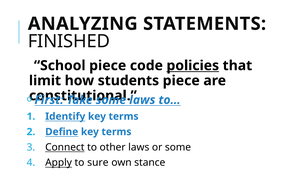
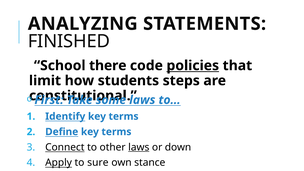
School piece: piece -> there
students piece: piece -> steps
laws at (139, 147) underline: none -> present
or some: some -> down
